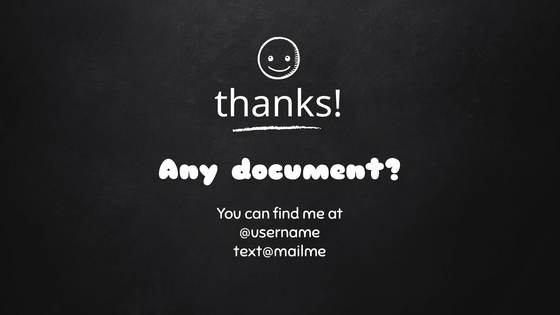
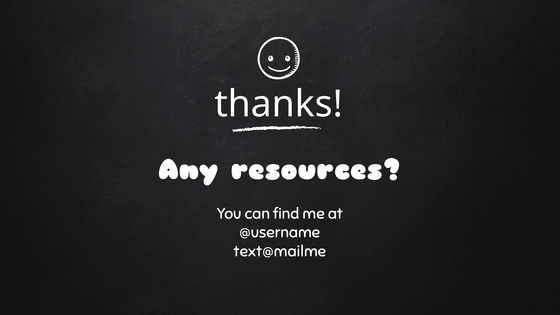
document: document -> resources
